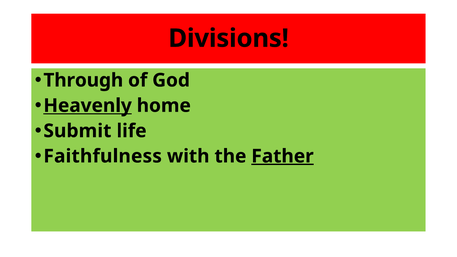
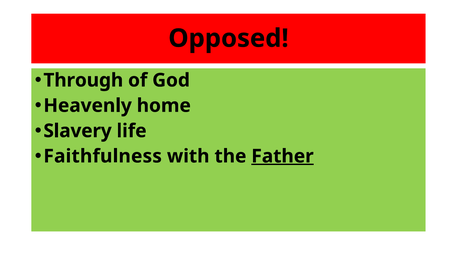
Divisions: Divisions -> Opposed
Heavenly underline: present -> none
Submit: Submit -> Slavery
